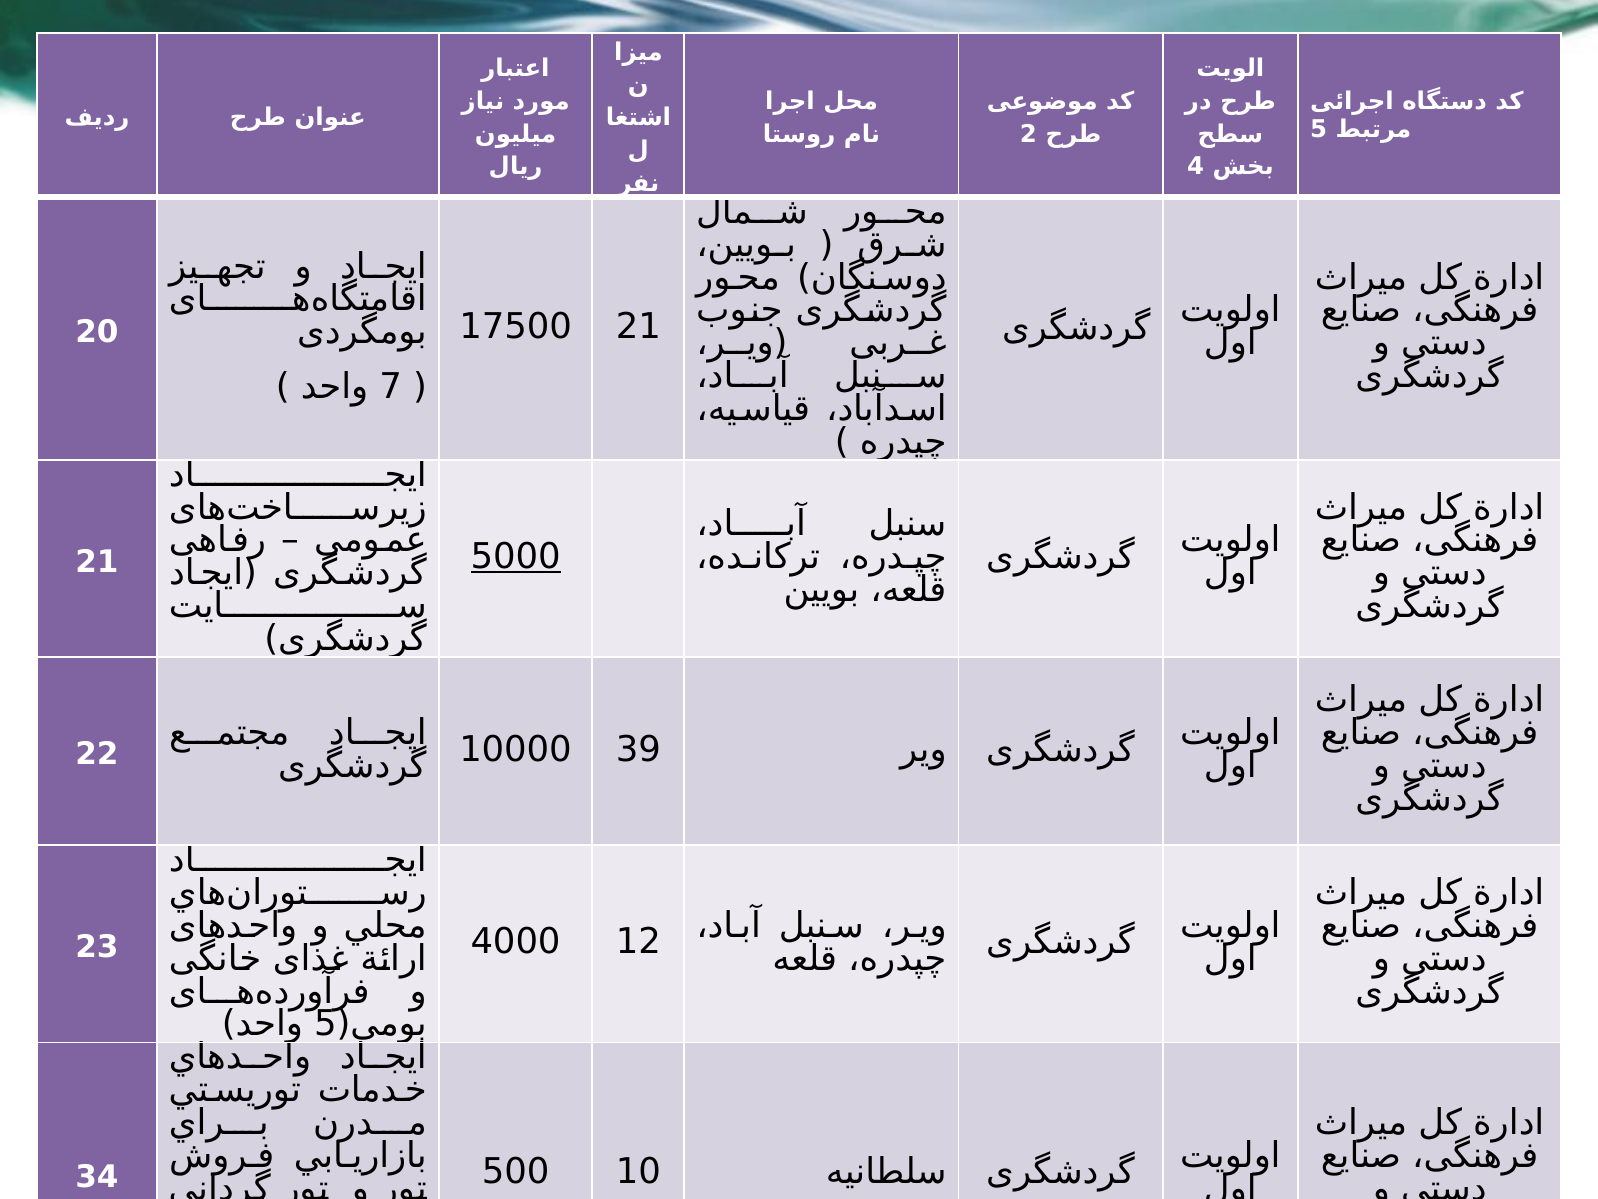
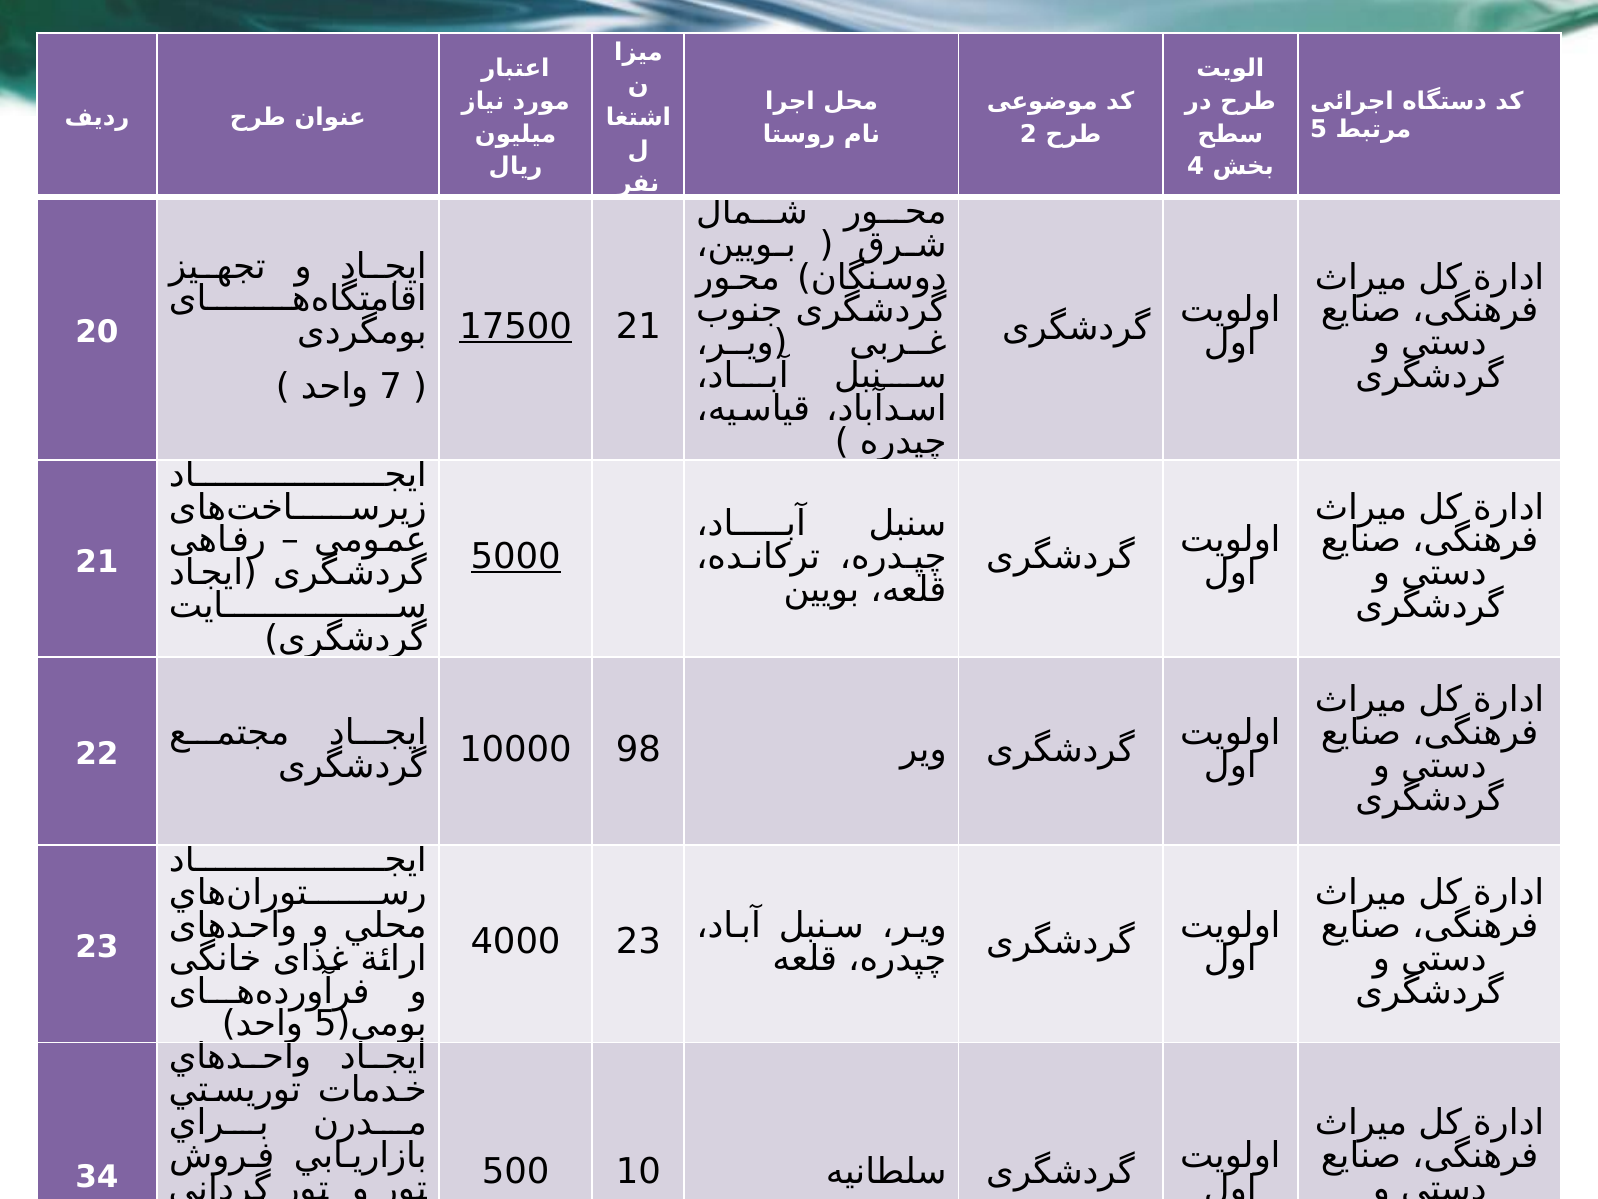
17500 underline: none -> present
39: 39 -> 98
4000 12: 12 -> 23
